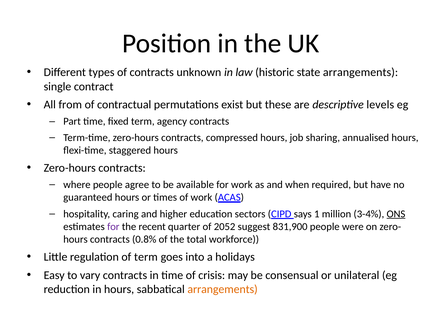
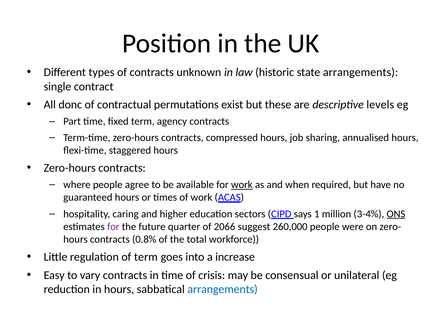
from: from -> donc
work at (242, 185) underline: none -> present
recent: recent -> future
2052: 2052 -> 2066
831,900: 831,900 -> 260,000
holidays: holidays -> increase
arrangements at (223, 289) colour: orange -> blue
